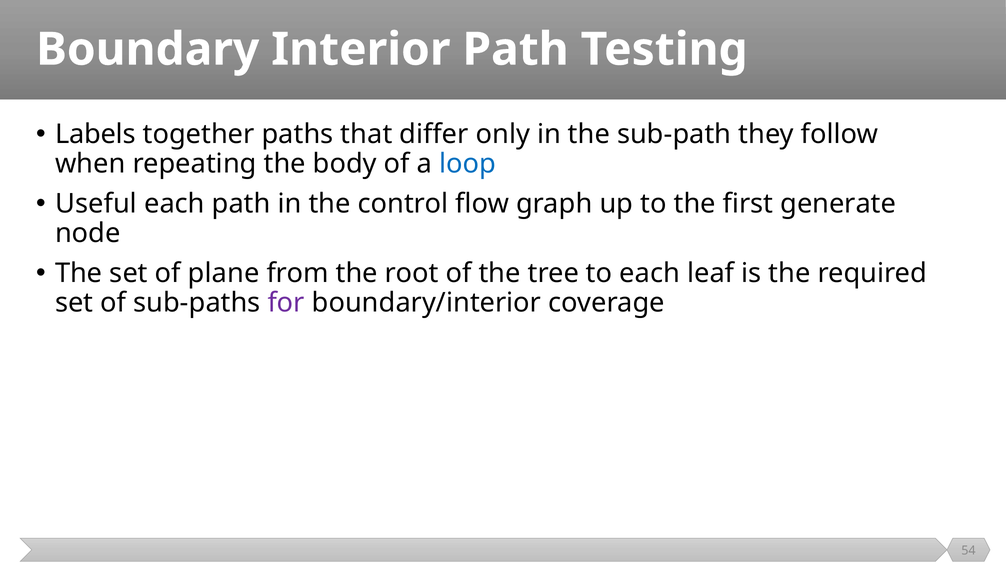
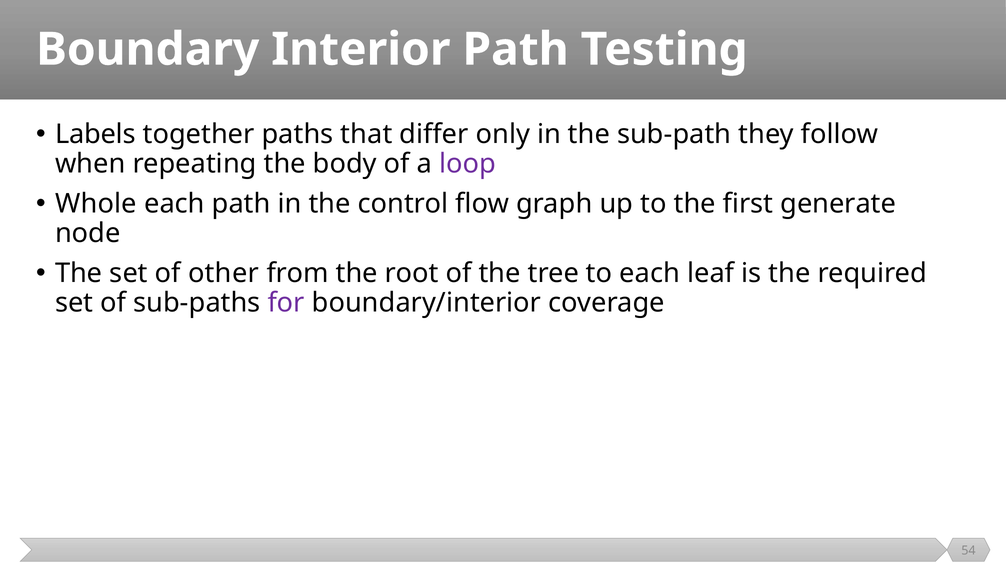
loop colour: blue -> purple
Useful: Useful -> Whole
plane: plane -> other
